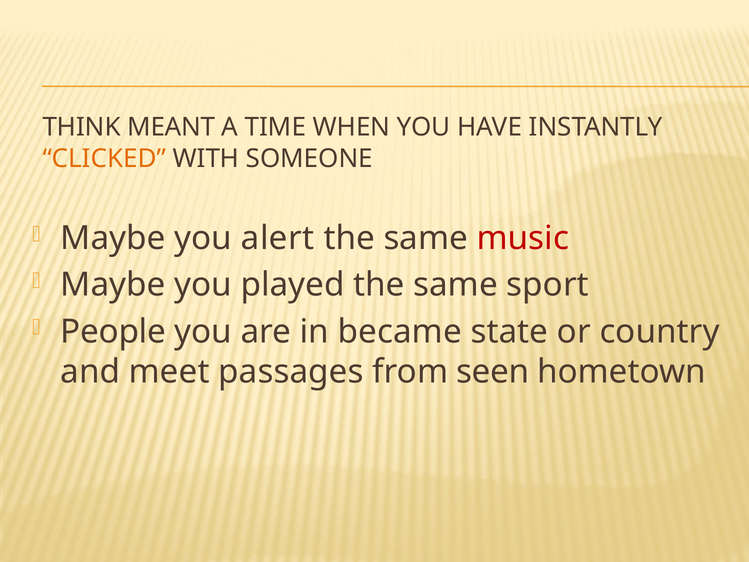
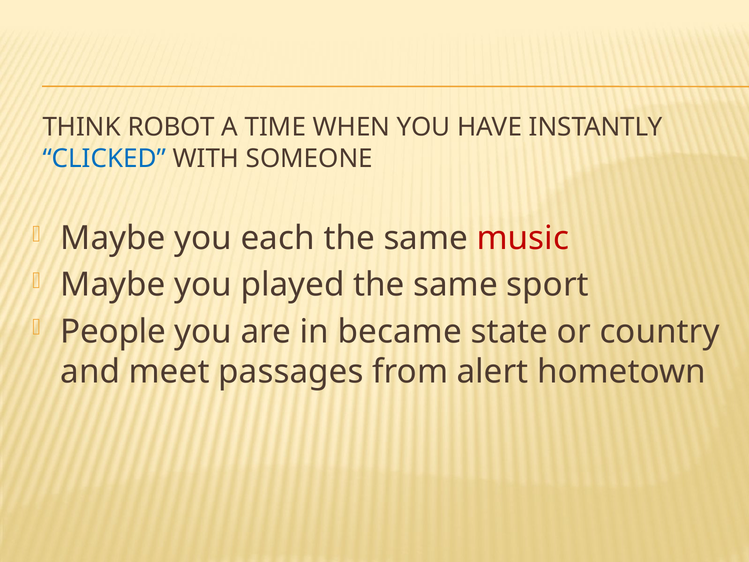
MEANT: MEANT -> ROBOT
CLICKED colour: orange -> blue
alert: alert -> each
seen: seen -> alert
